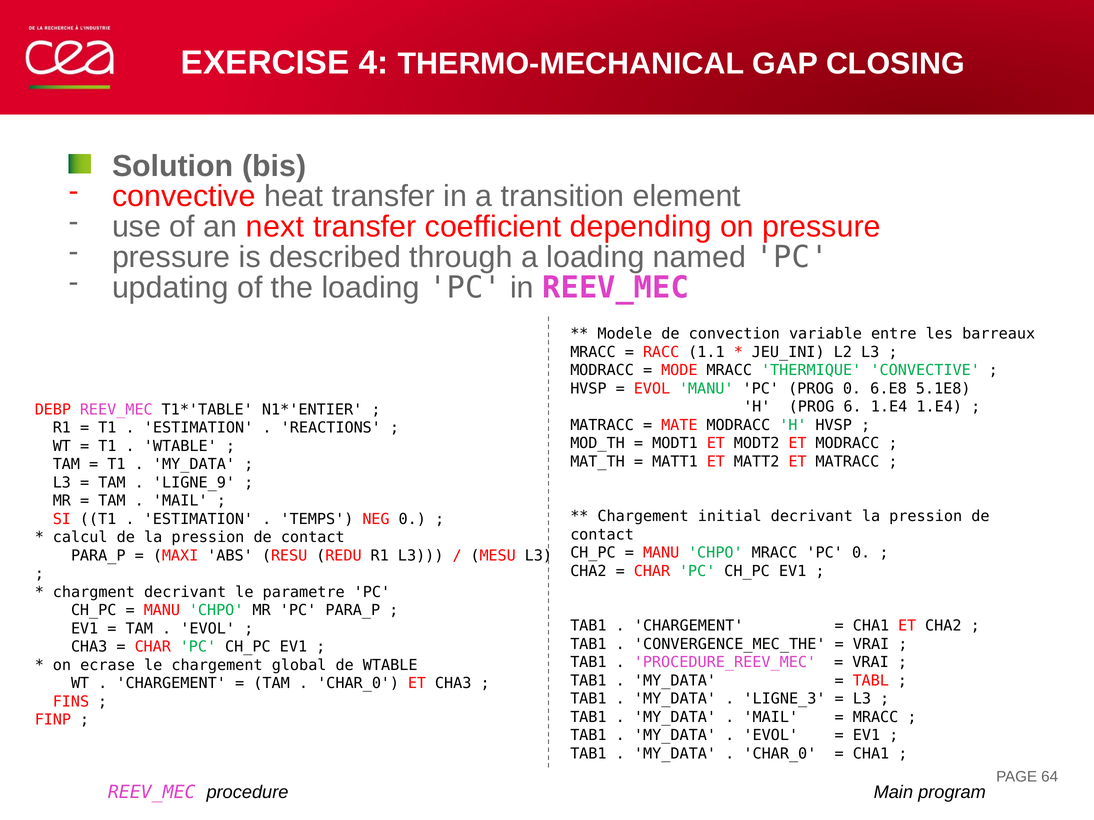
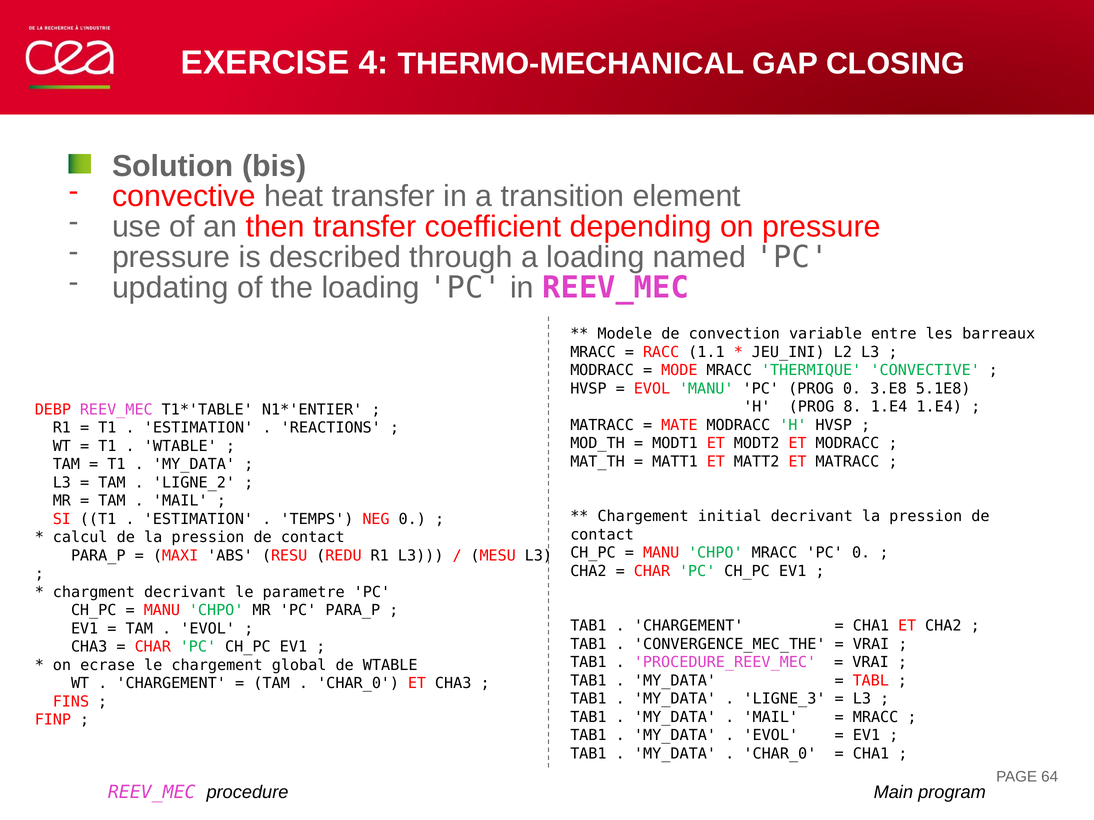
next: next -> then
6.E8: 6.E8 -> 3.E8
6: 6 -> 8
LIGNE_9: LIGNE_9 -> LIGNE_2
